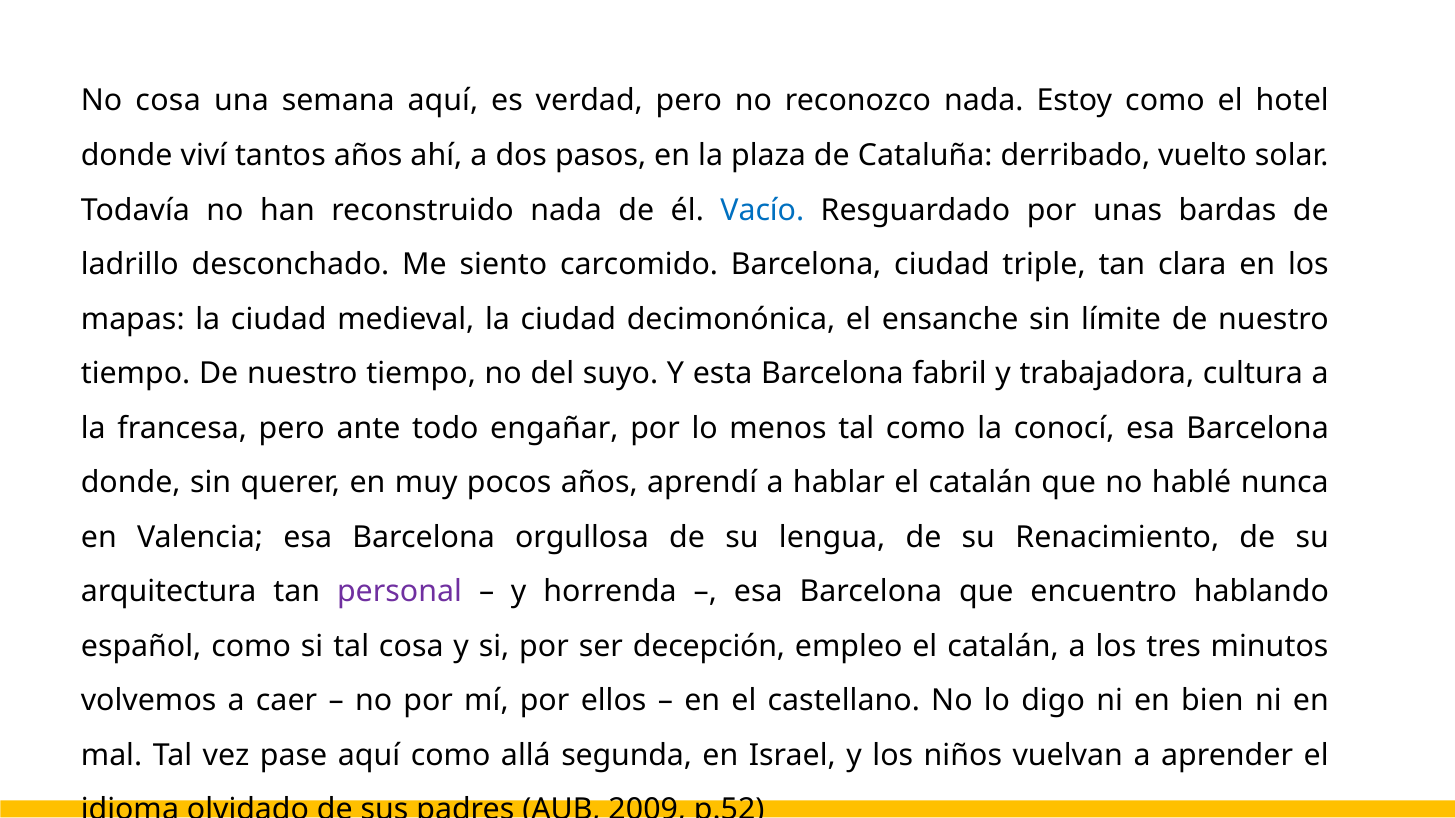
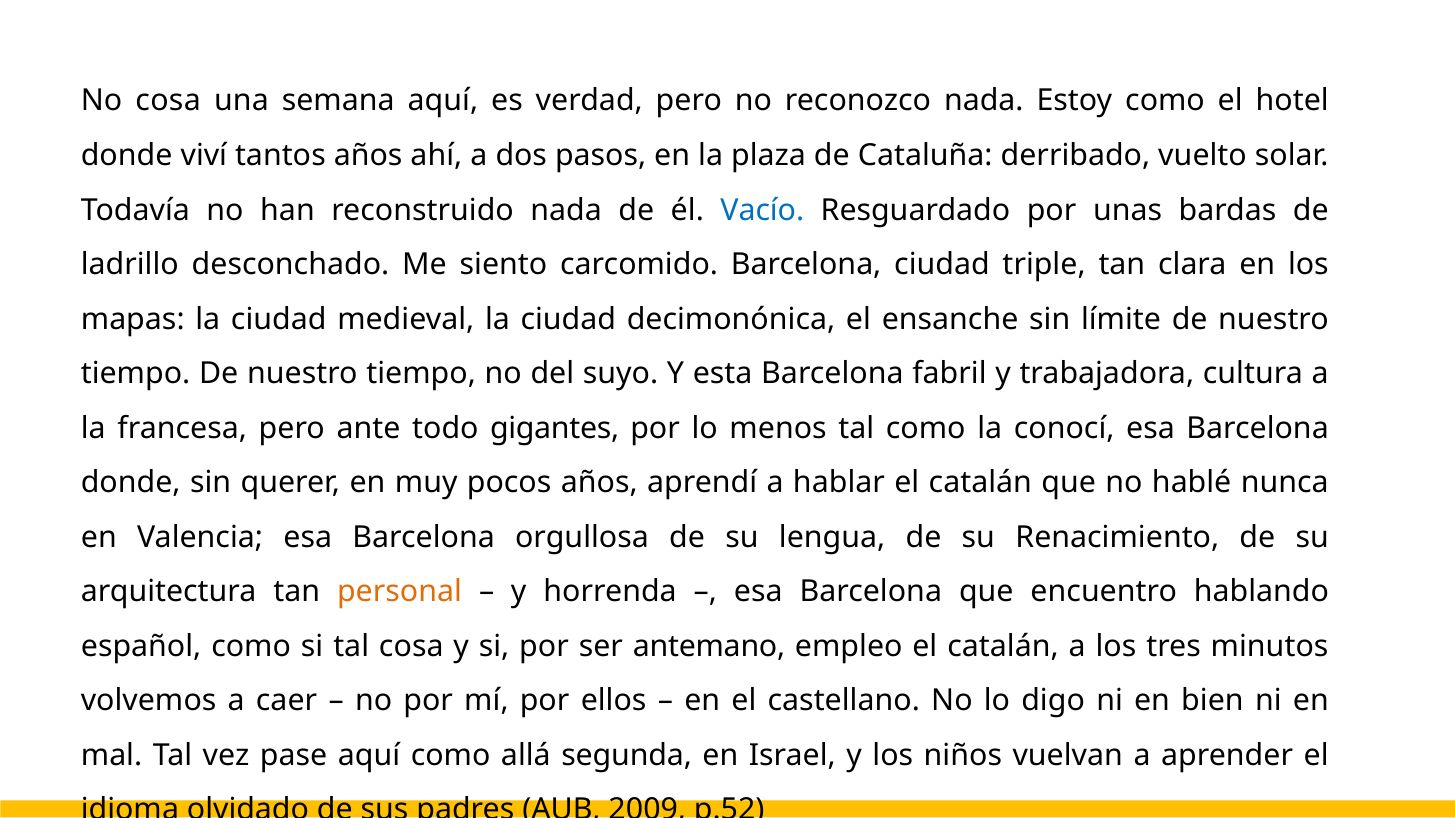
engañar: engañar -> gigantes
personal colour: purple -> orange
decepción: decepción -> antemano
